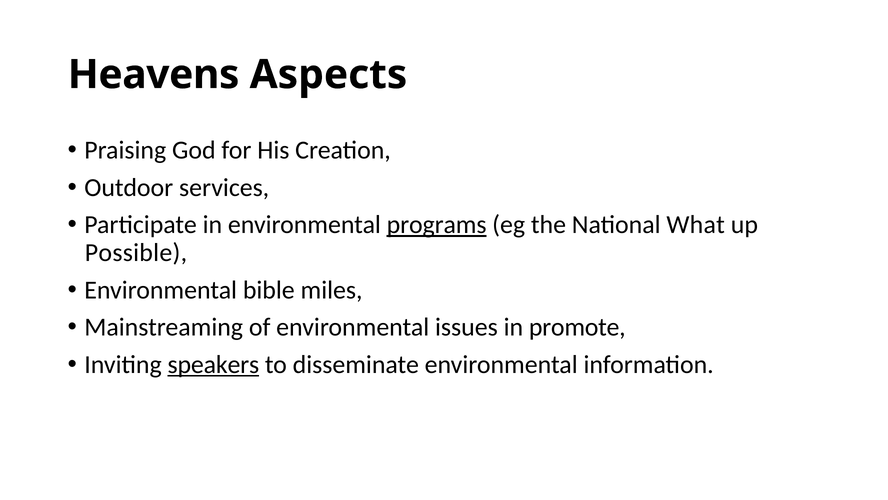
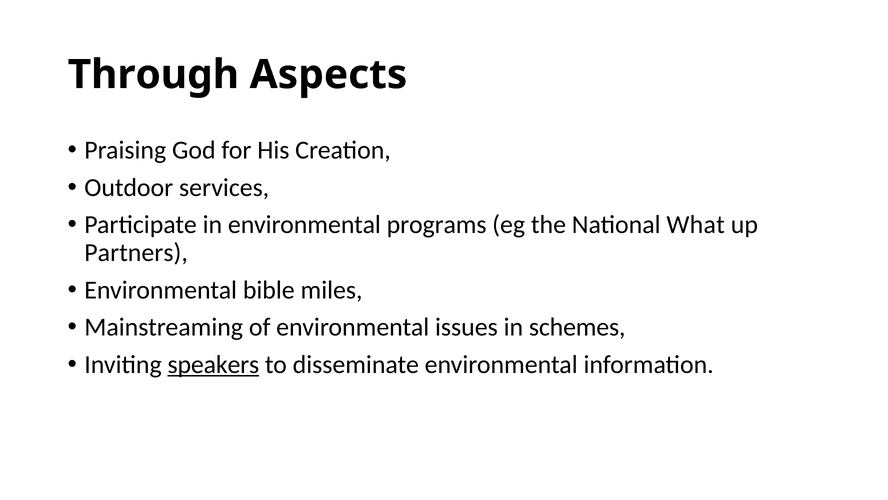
Heavens: Heavens -> Through
programs underline: present -> none
Possible: Possible -> Partners
promote: promote -> schemes
